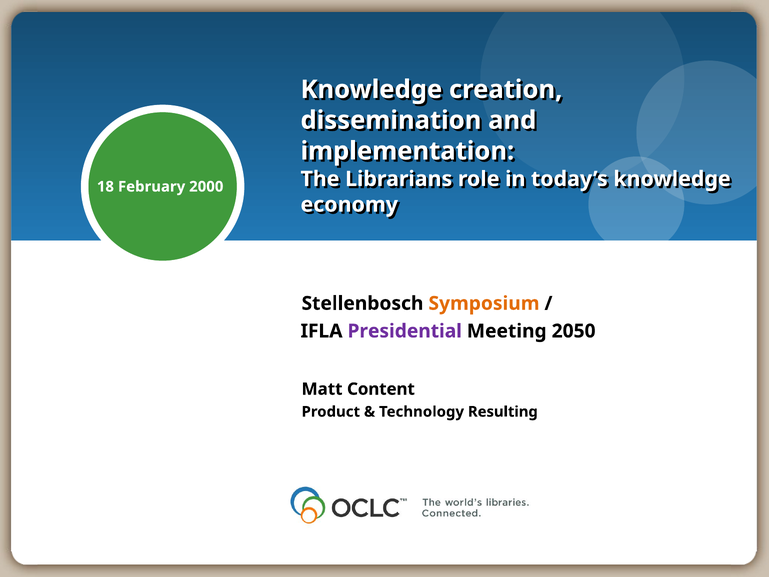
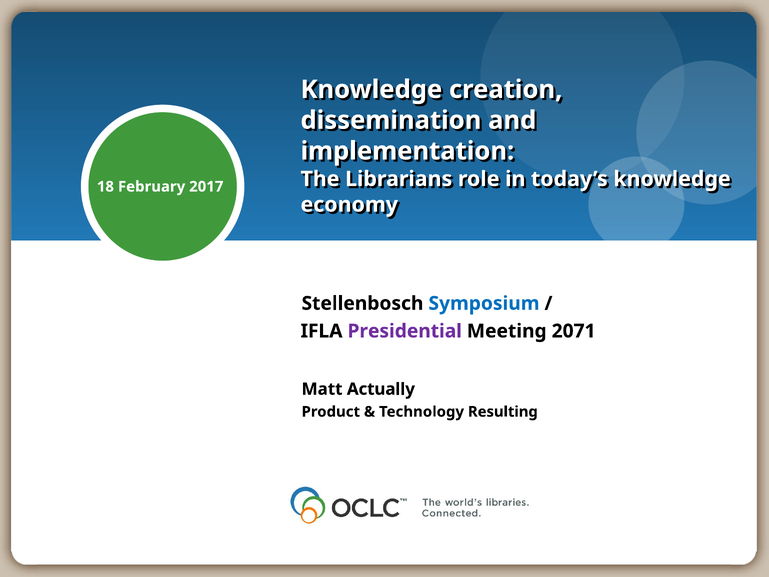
2000: 2000 -> 2017
Symposium colour: orange -> blue
2050: 2050 -> 2071
Content: Content -> Actually
